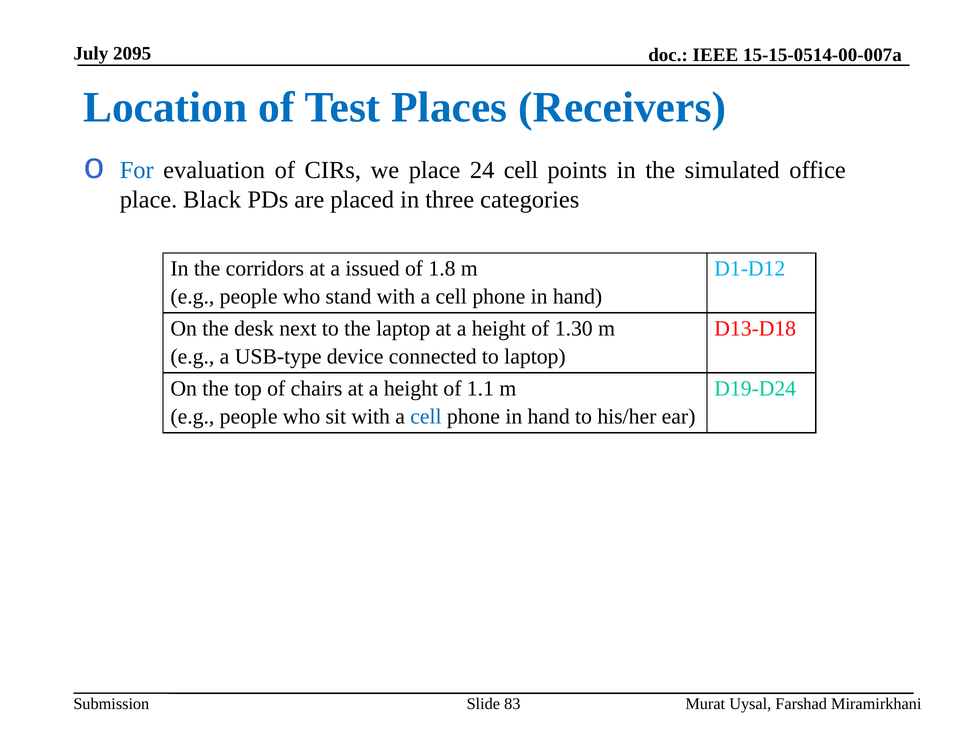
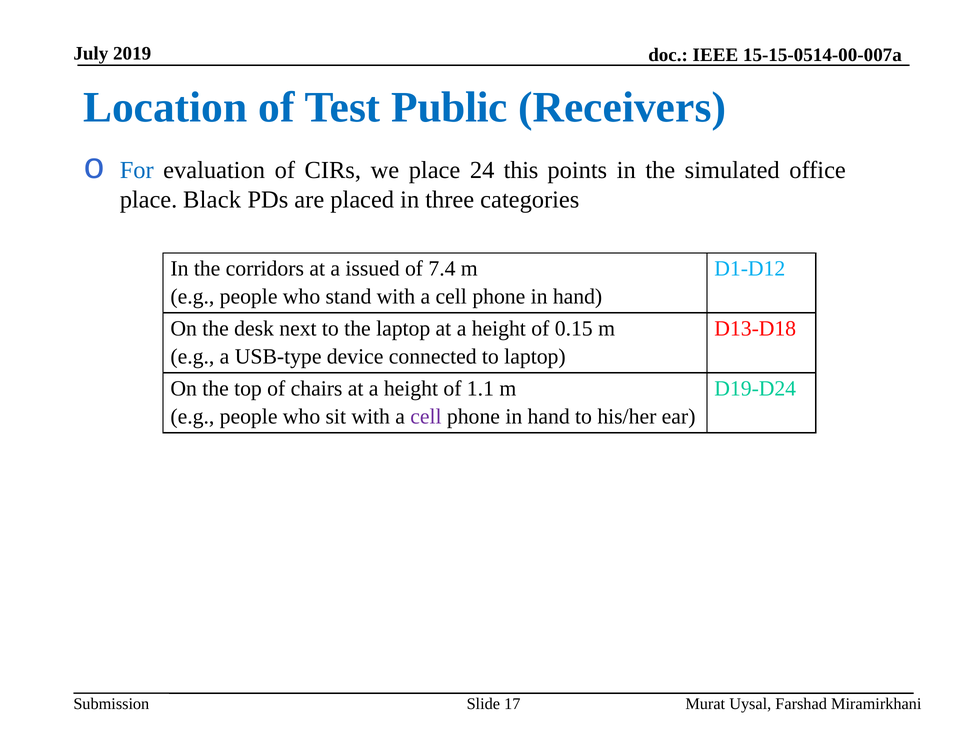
2095: 2095 -> 2019
Places: Places -> Public
24 cell: cell -> this
1.8: 1.8 -> 7.4
1.30: 1.30 -> 0.15
cell at (426, 417) colour: blue -> purple
83: 83 -> 17
